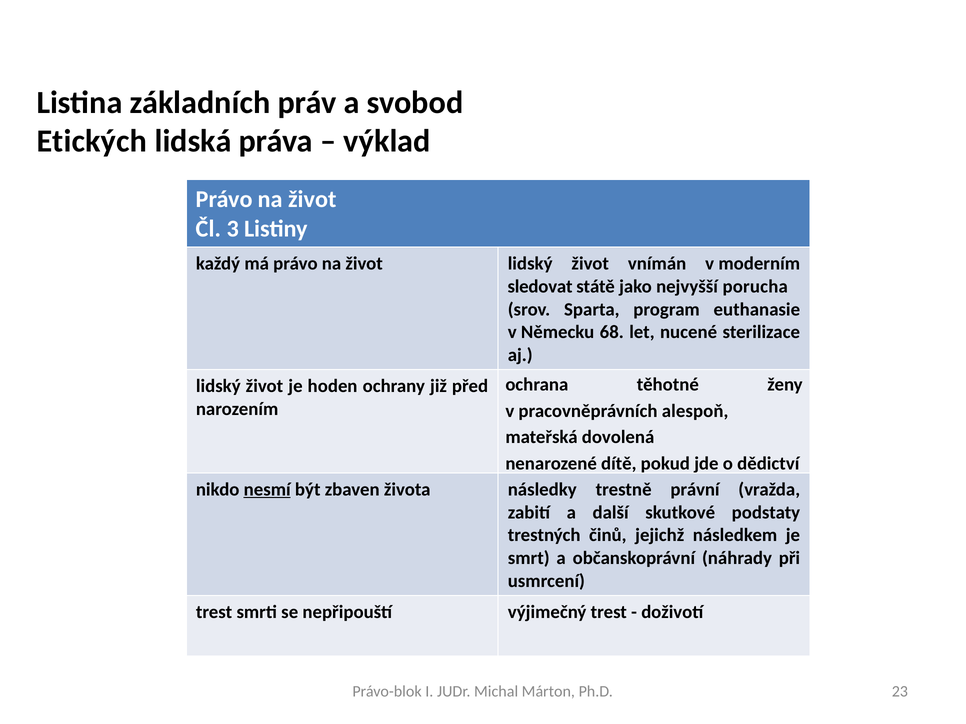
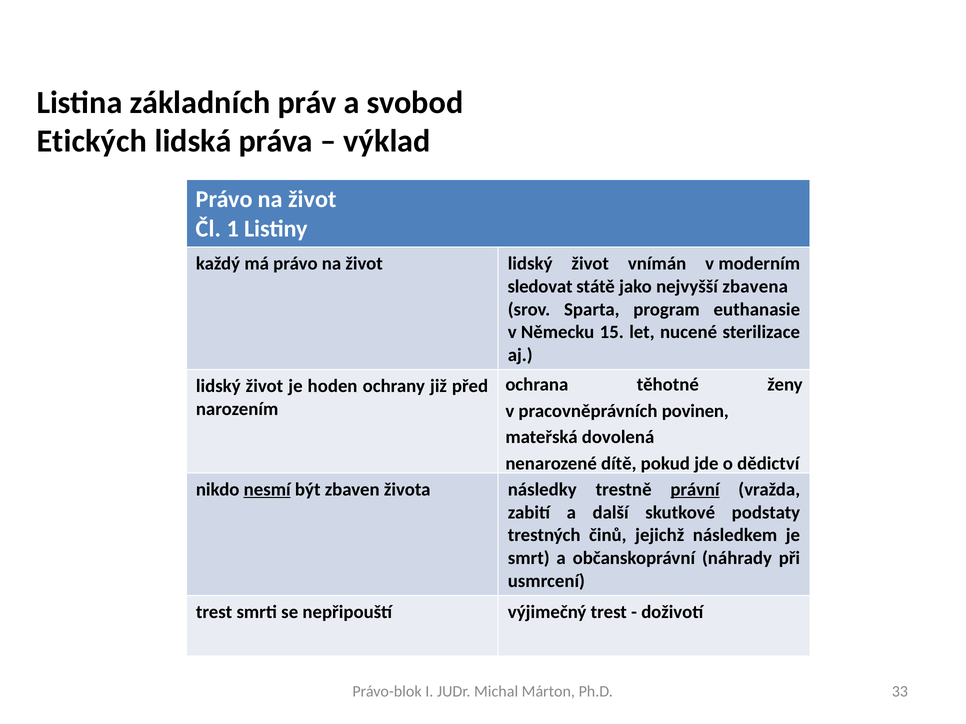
3: 3 -> 1
porucha: porucha -> zbavena
68: 68 -> 15
alespoň: alespoň -> povinen
právní underline: none -> present
23: 23 -> 33
